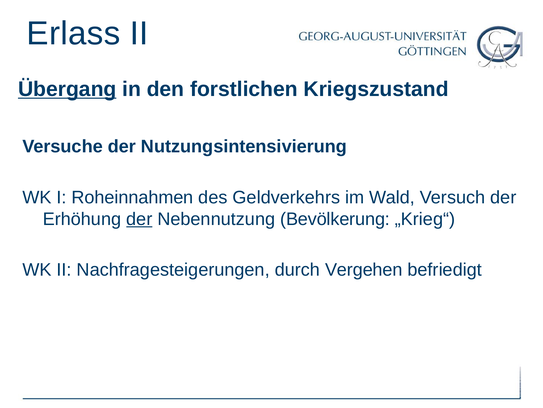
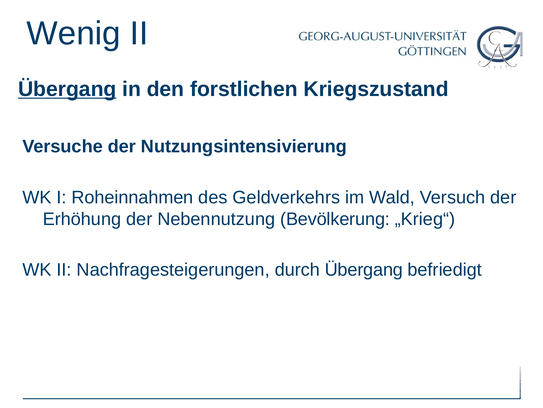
Erlass: Erlass -> Wenig
der at (139, 219) underline: present -> none
durch Vergehen: Vergehen -> Übergang
